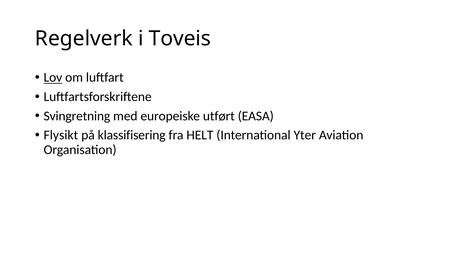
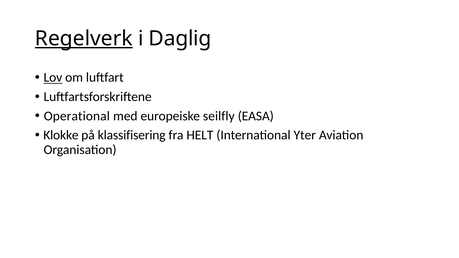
Regelverk underline: none -> present
Toveis: Toveis -> Daglig
Svingretning: Svingretning -> Operational
utført: utført -> seilfly
Flysikt: Flysikt -> Klokke
